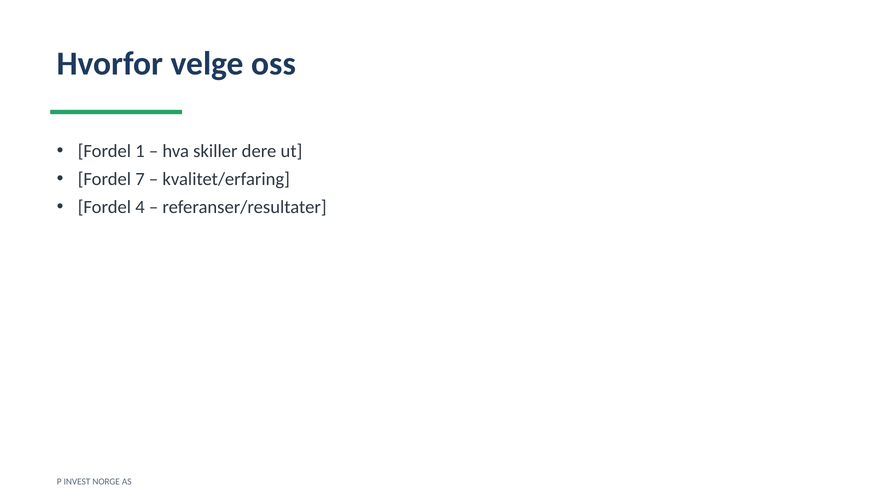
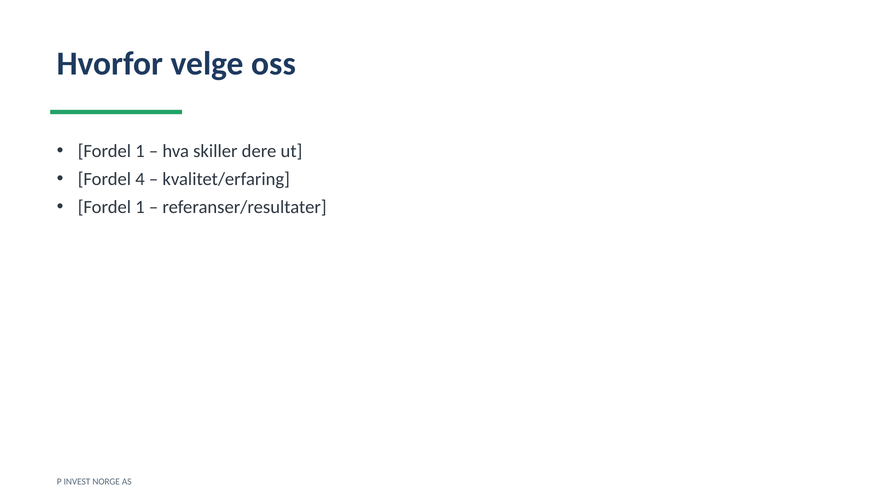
7: 7 -> 4
4 at (140, 207): 4 -> 1
